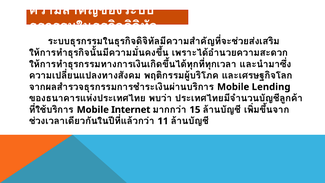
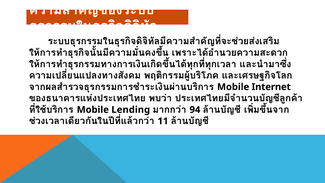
Lending: Lending -> Internet
Internet: Internet -> Lending
15: 15 -> 94
